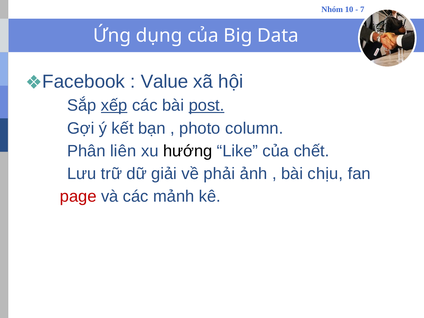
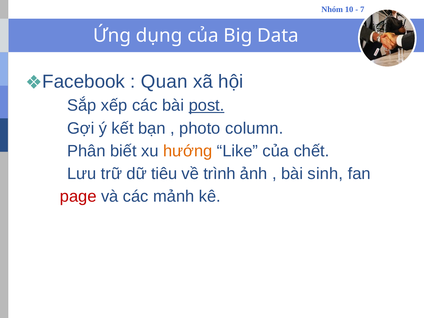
Value: Value -> Quan
xếp underline: present -> none
liên: liên -> biết
hướng colour: black -> orange
giải: giải -> tiêu
phải: phải -> trình
chịu: chịu -> sinh
